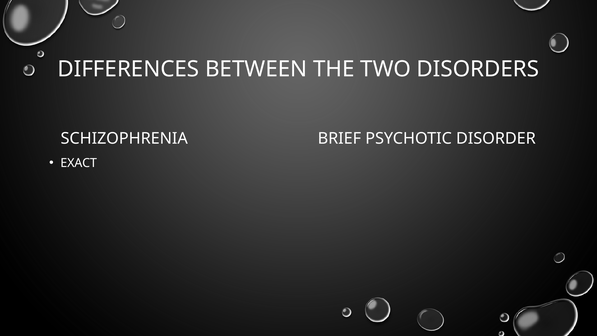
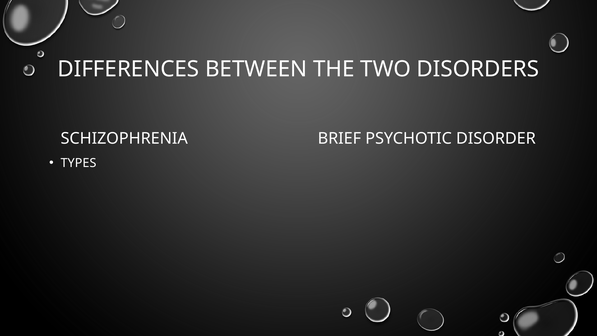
EXACT: EXACT -> TYPES
